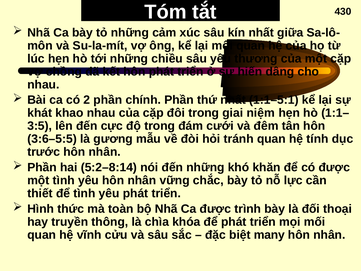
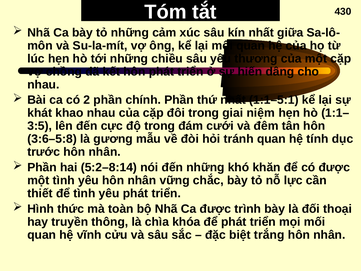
3:6–5:5: 3:6–5:5 -> 3:6–5:8
many: many -> trắng
